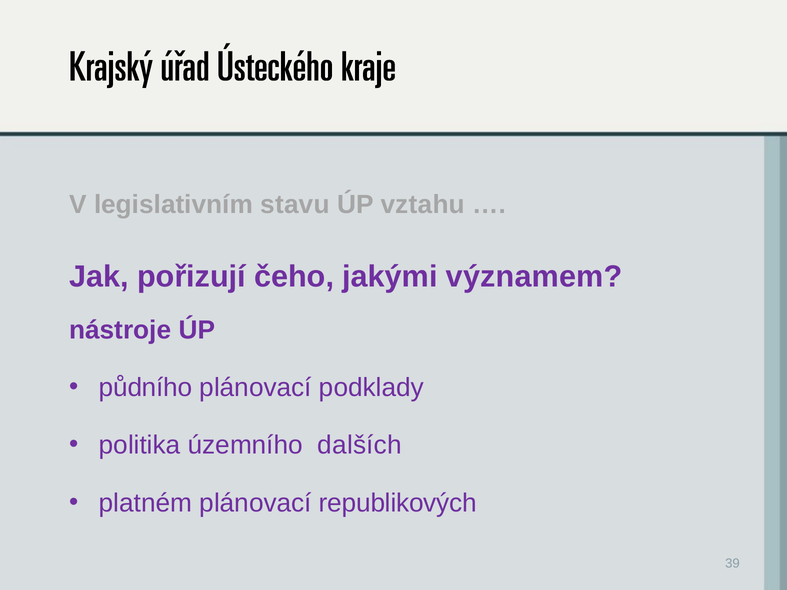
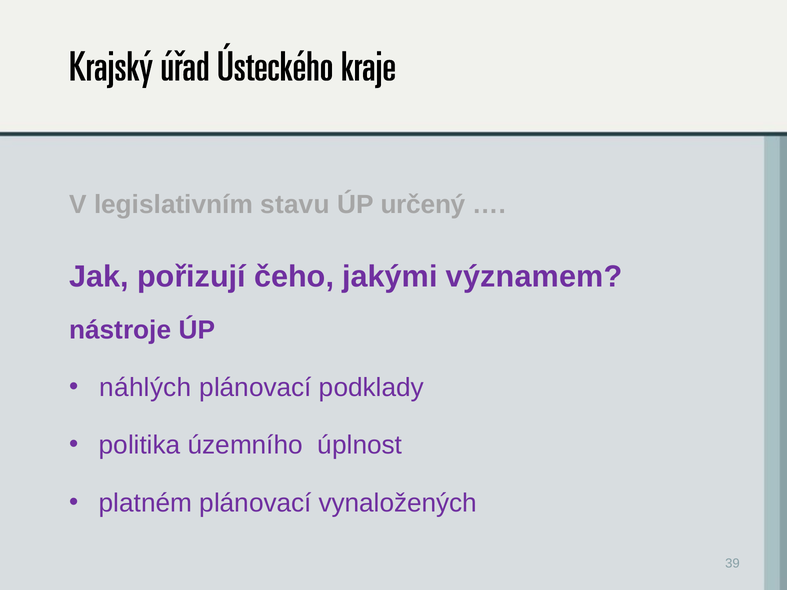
vztahu: vztahu -> určený
půdního: půdního -> náhlých
dalších: dalších -> úplnost
republikových: republikových -> vynaložených
